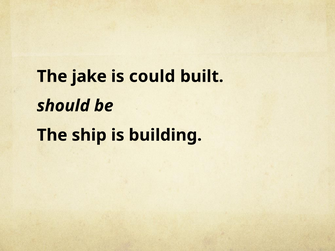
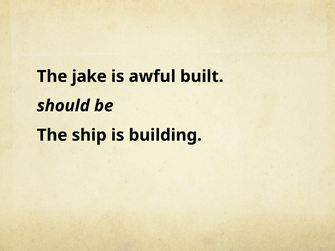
could: could -> awful
